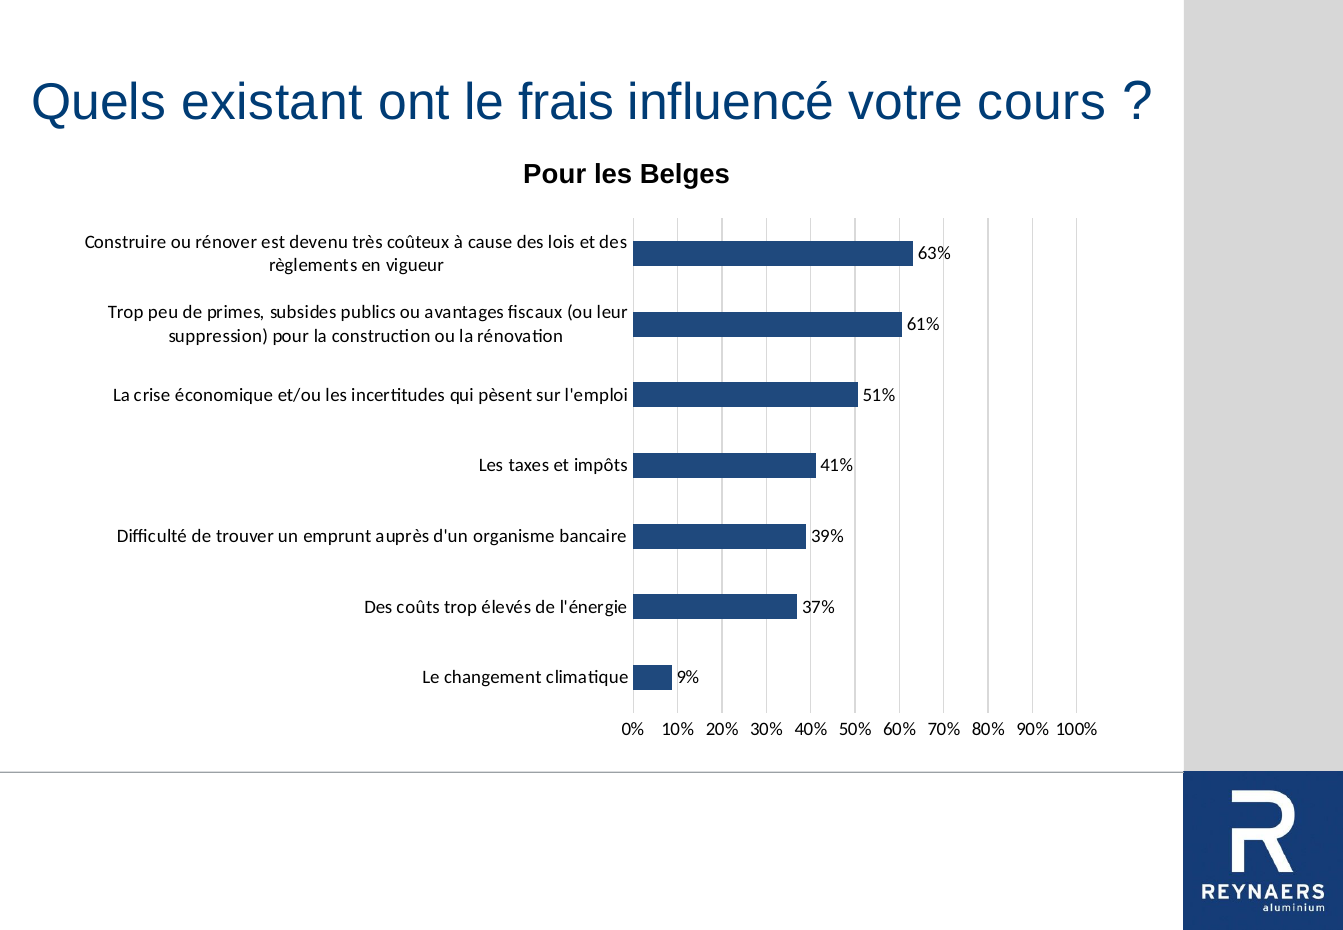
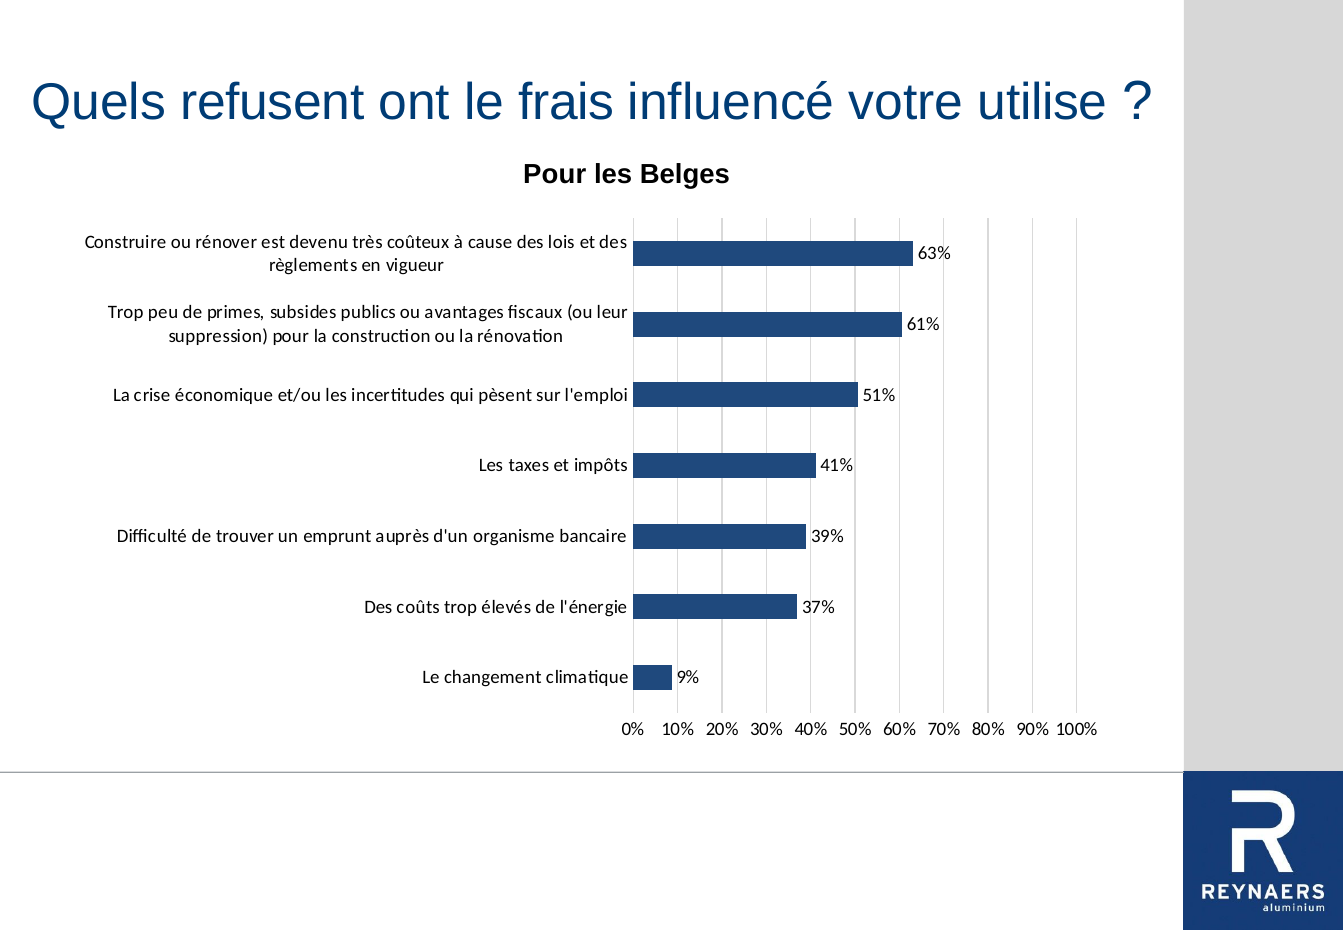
existant: existant -> refusent
cours: cours -> utilise
